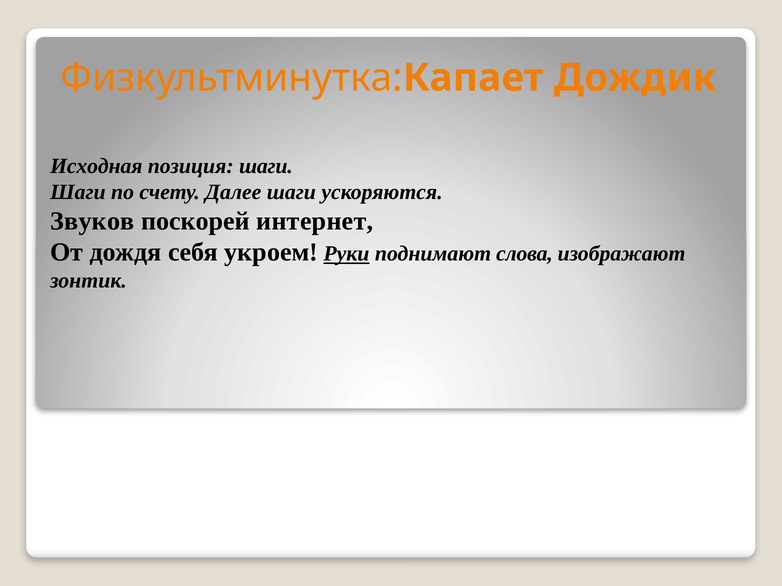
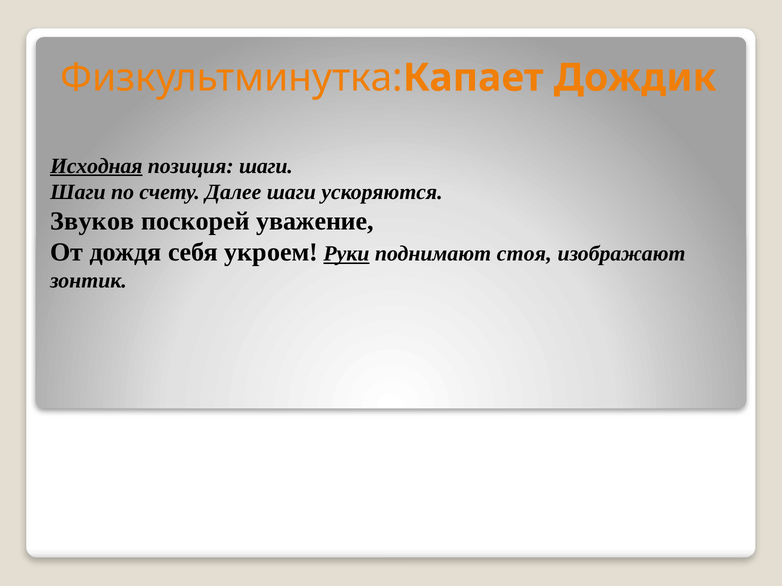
Исходная underline: none -> present
интернет: интернет -> уважение
слова: слова -> стоя
